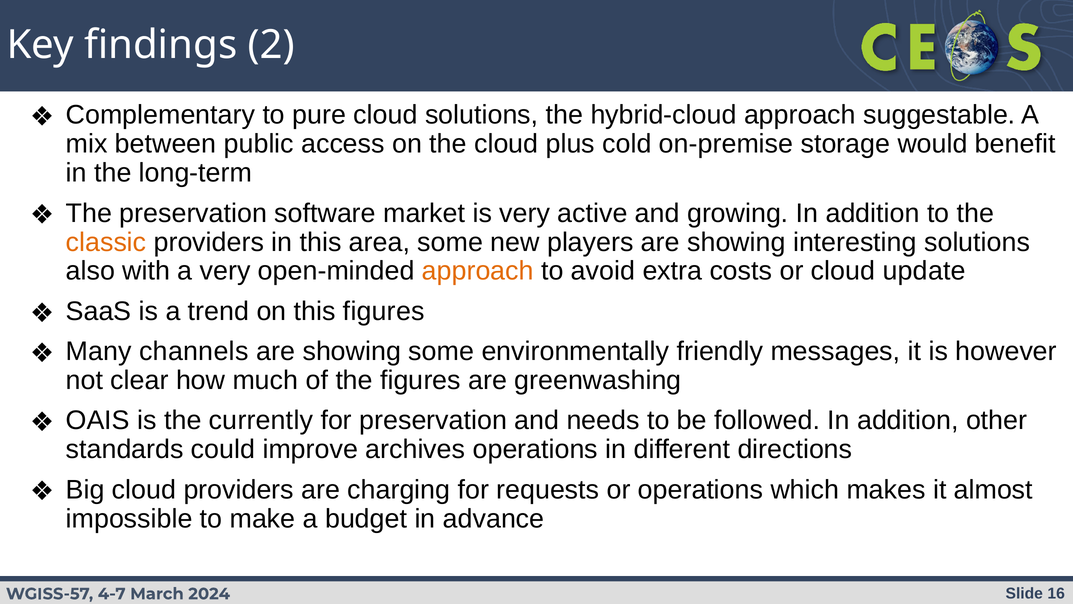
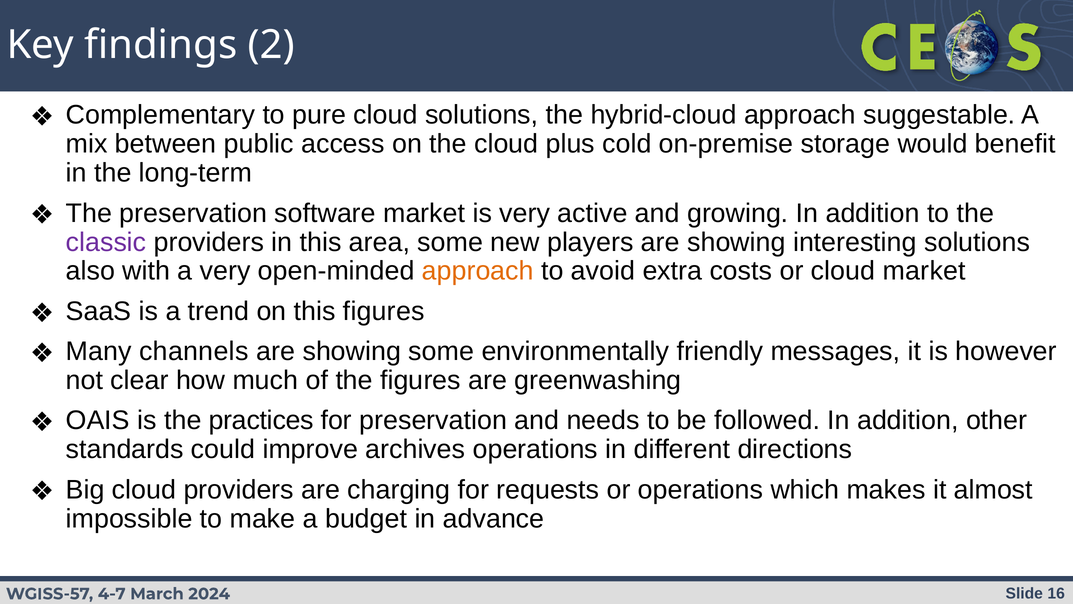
classic colour: orange -> purple
cloud update: update -> market
currently: currently -> practices
